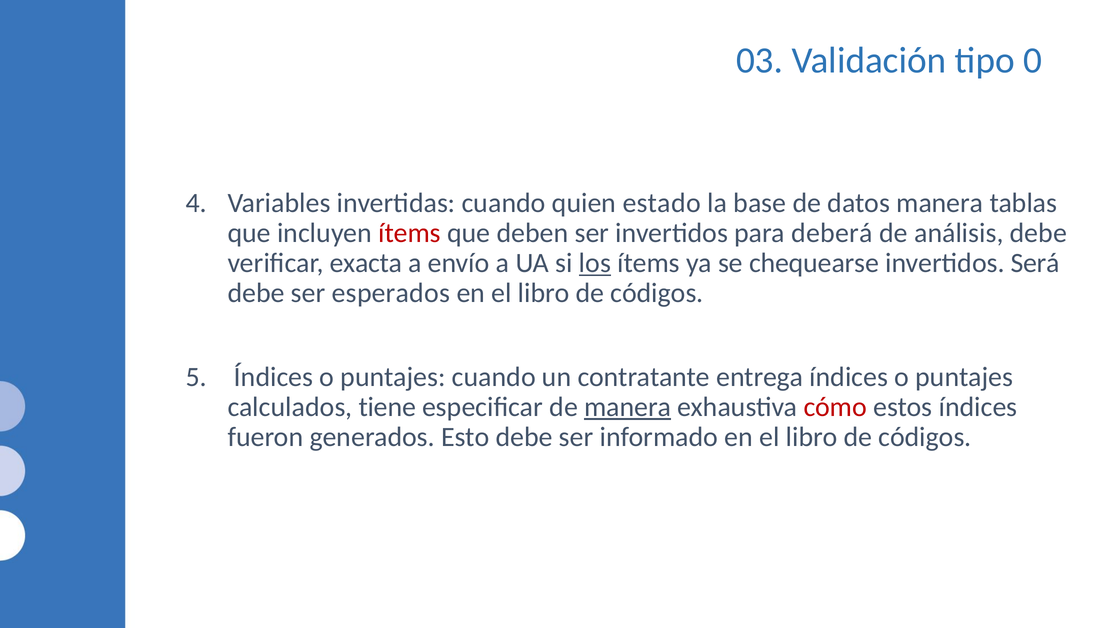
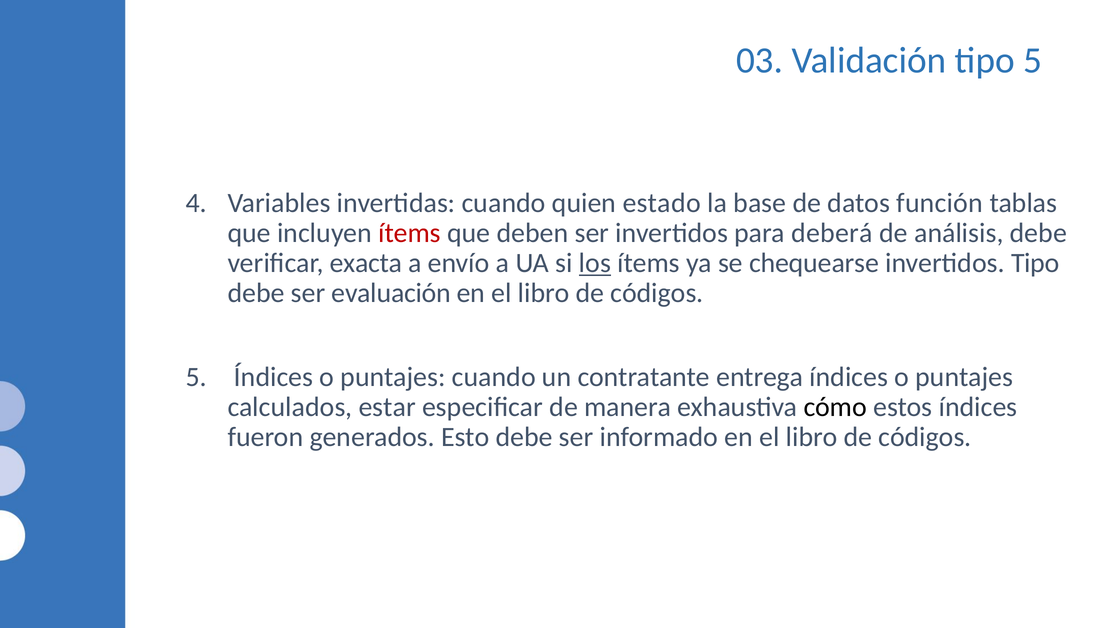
tipo 0: 0 -> 5
datos manera: manera -> función
invertidos Será: Será -> Tipo
esperados: esperados -> evaluación
tiene: tiene -> estar
manera at (628, 407) underline: present -> none
cómo colour: red -> black
